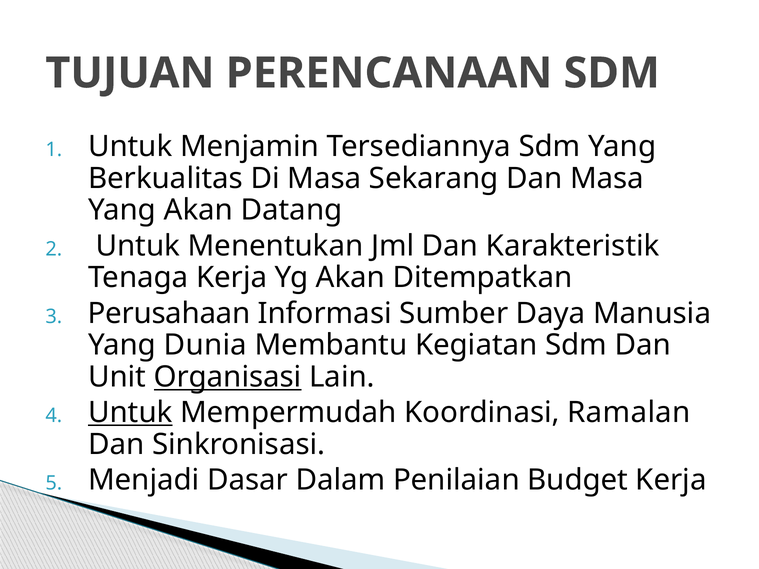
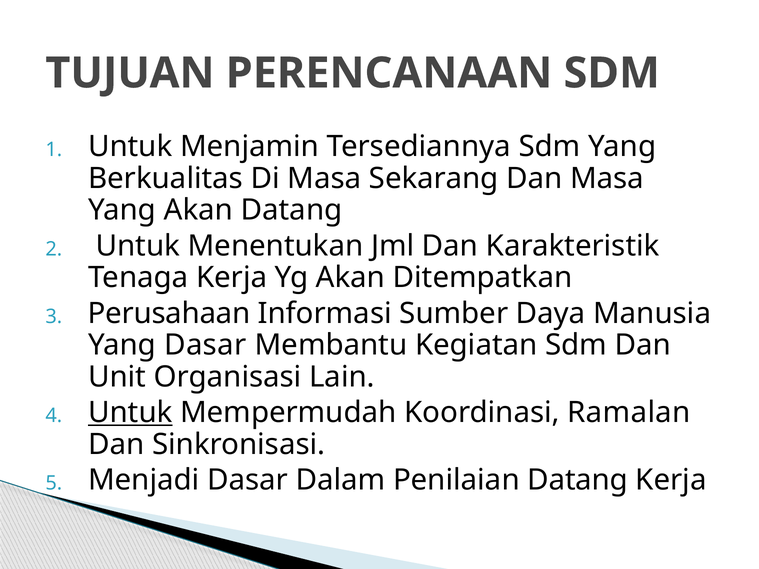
Yang Dunia: Dunia -> Dasar
Organisasi underline: present -> none
Penilaian Budget: Budget -> Datang
